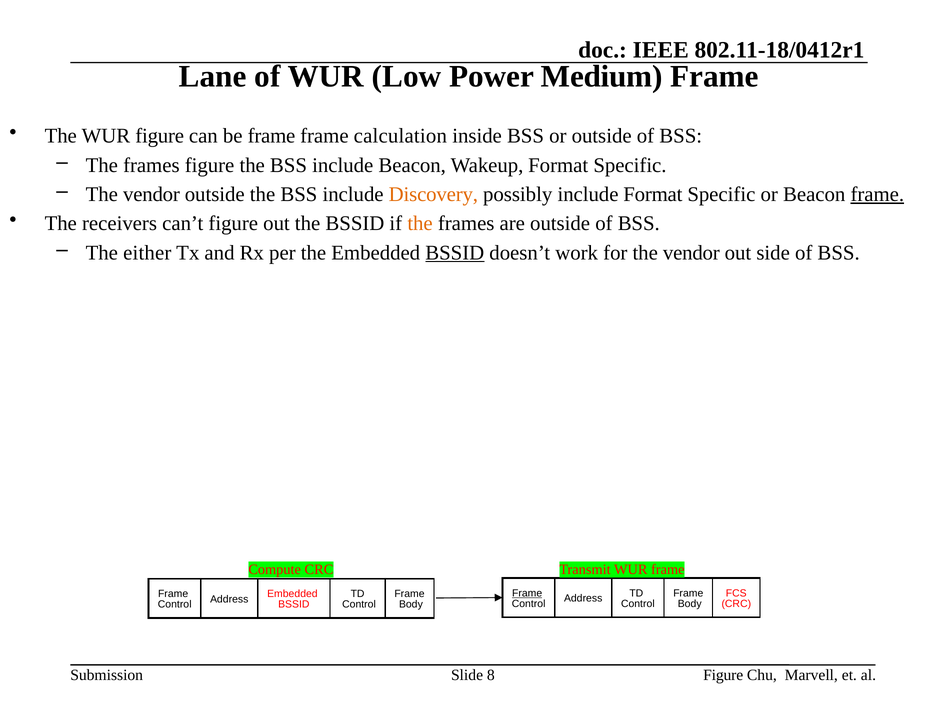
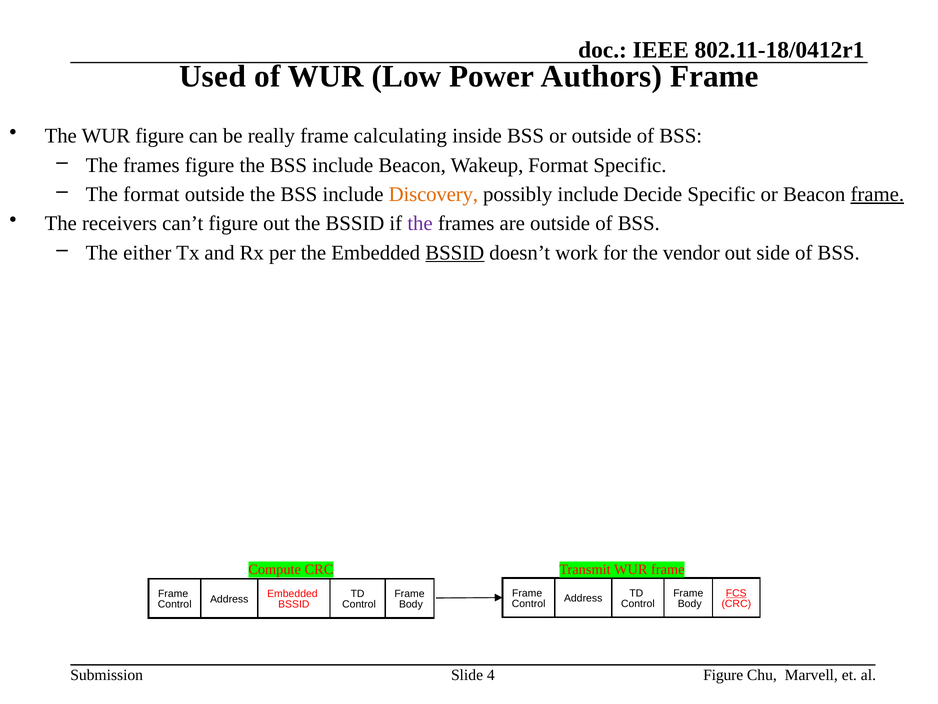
Lane: Lane -> Used
Medium: Medium -> Authors
be frame: frame -> really
calculation: calculation -> calculating
vendor at (151, 194): vendor -> format
include Format: Format -> Decide
the at (420, 223) colour: orange -> purple
Frame at (527, 593) underline: present -> none
FCS underline: none -> present
8: 8 -> 4
